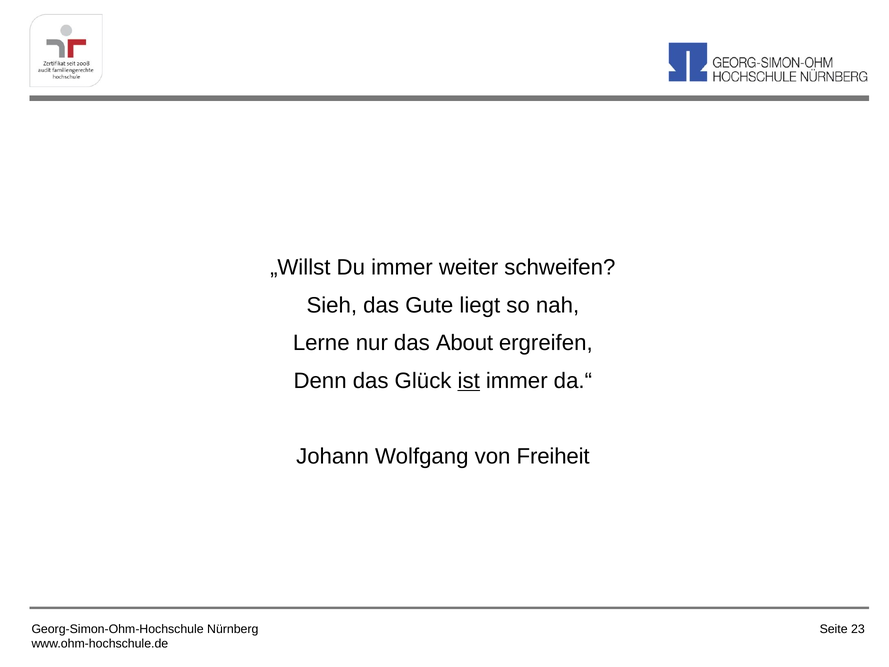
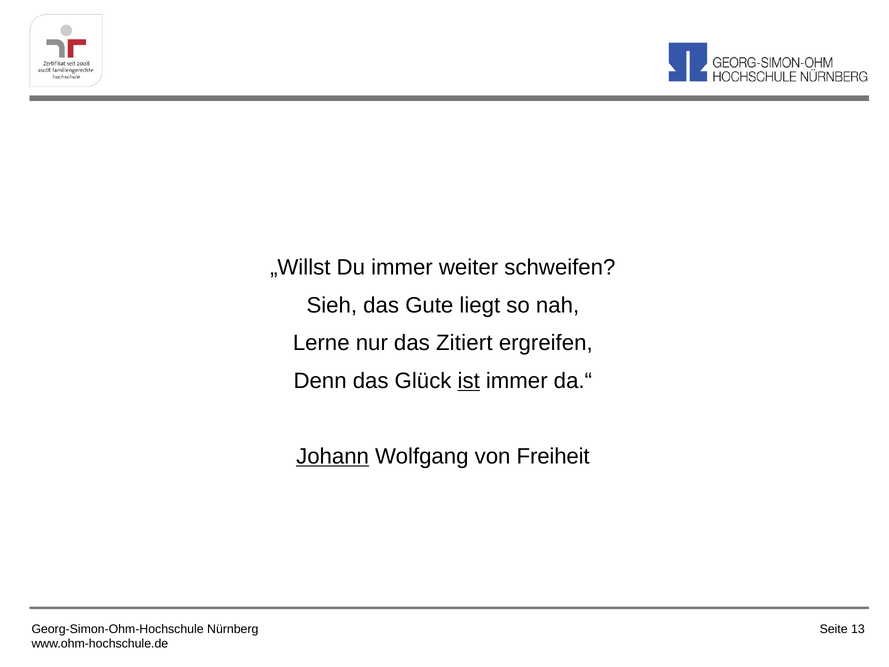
About: About -> Zitiert
Johann underline: none -> present
23: 23 -> 13
